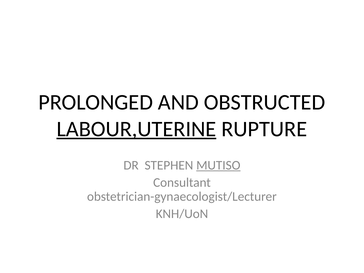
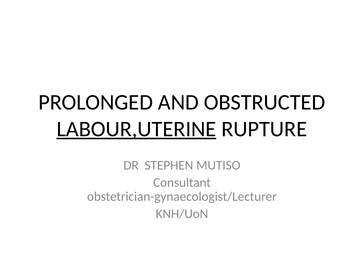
MUTISO underline: present -> none
